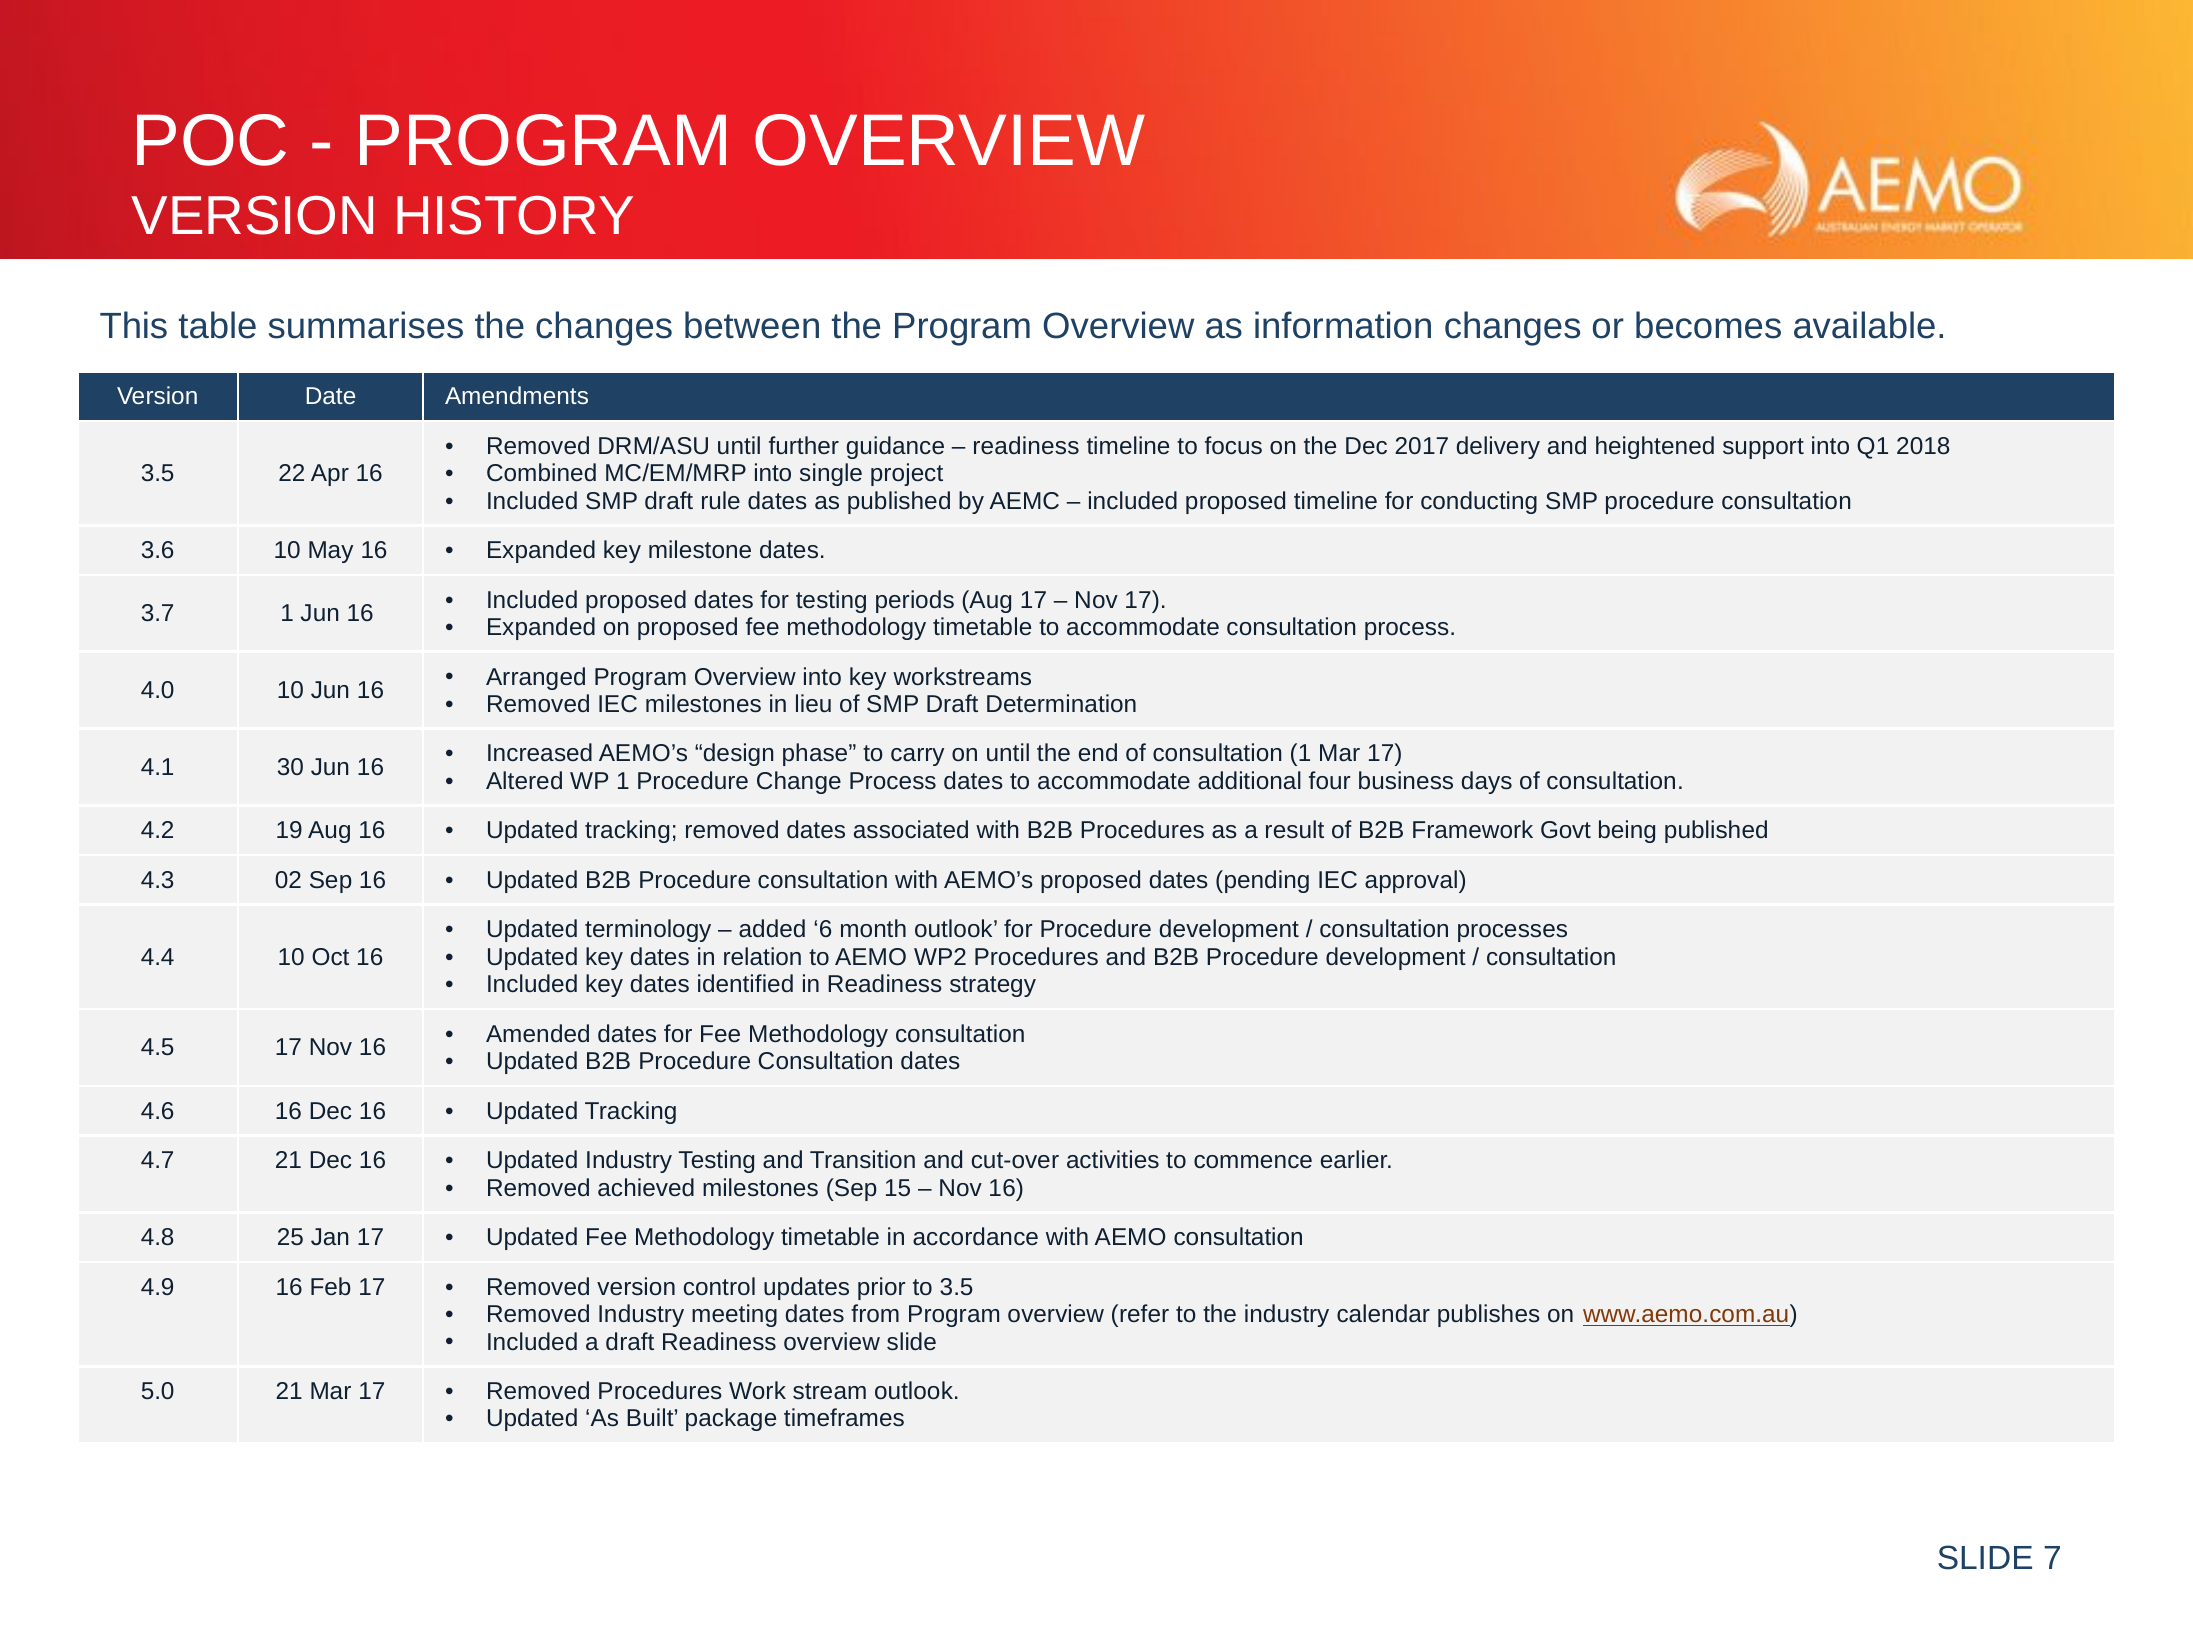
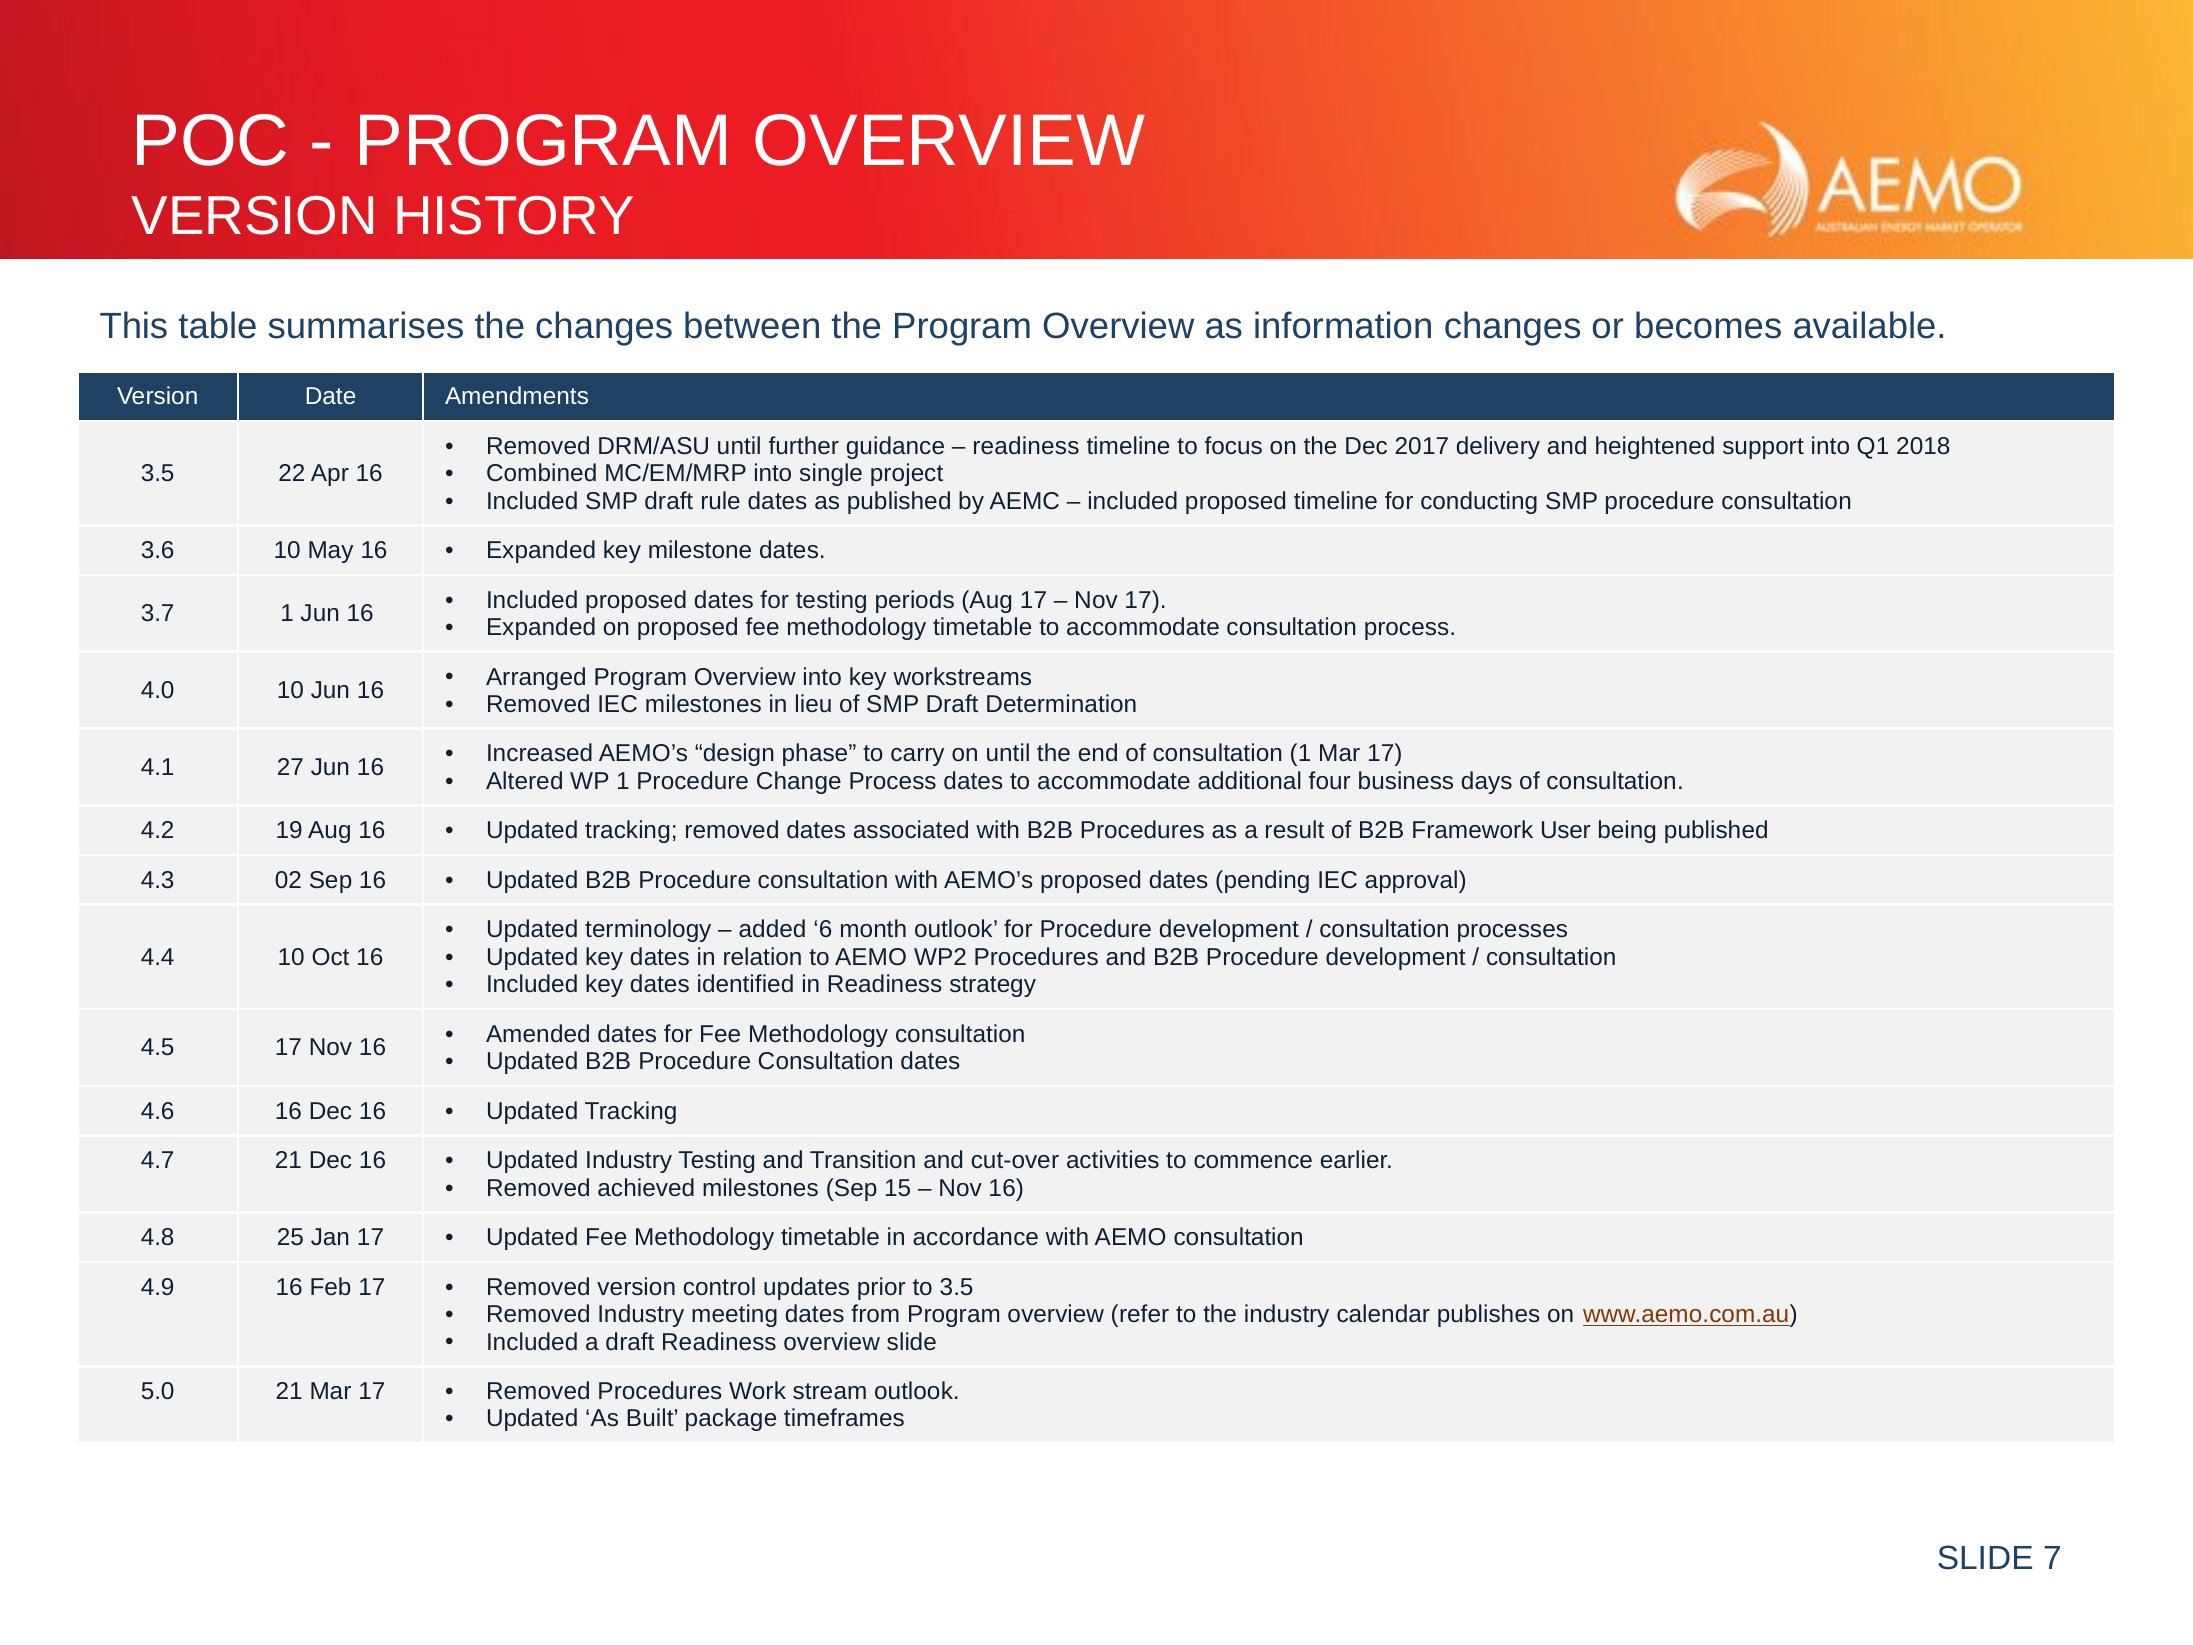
30: 30 -> 27
Govt: Govt -> User
